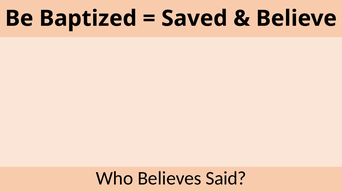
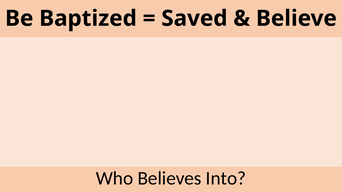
Said: Said -> Into
